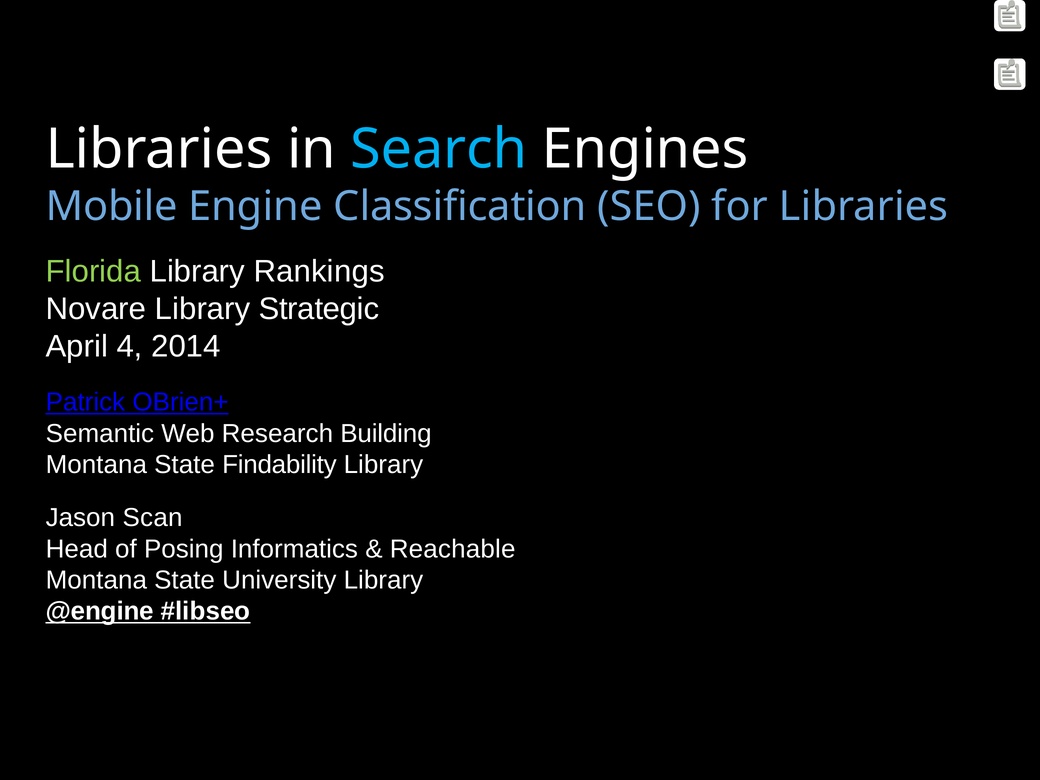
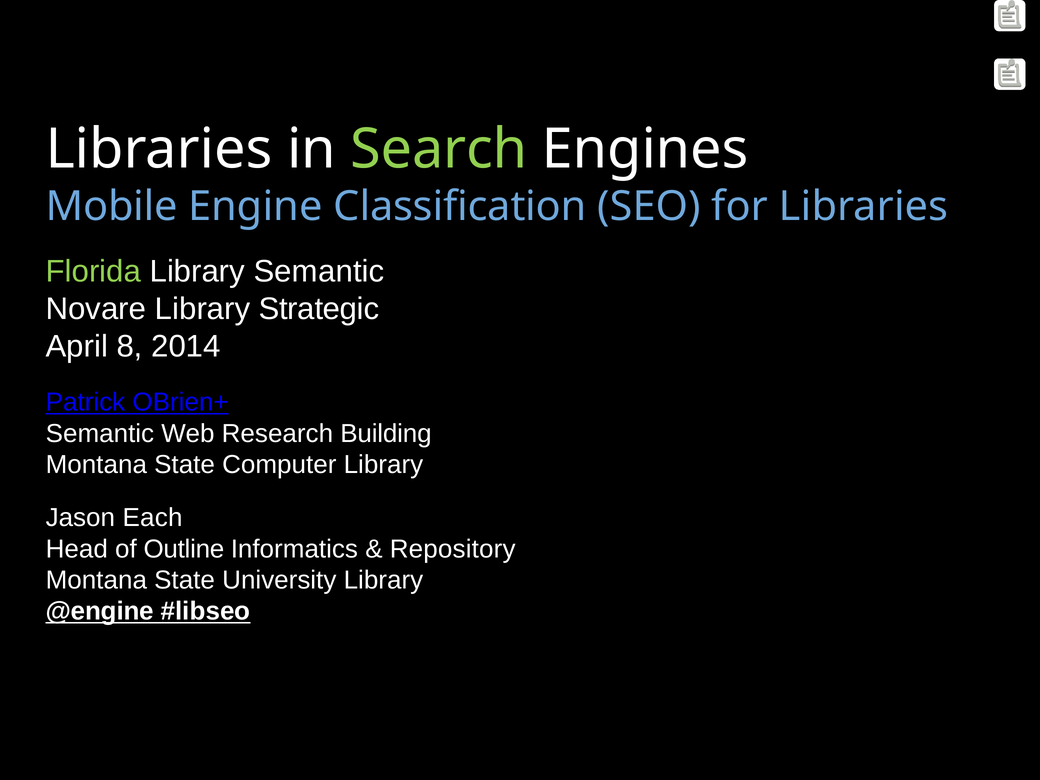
Search colour: light blue -> light green
Library Rankings: Rankings -> Semantic
4: 4 -> 8
Findability: Findability -> Computer
Scan: Scan -> Each
Posing: Posing -> Outline
Reachable: Reachable -> Repository
